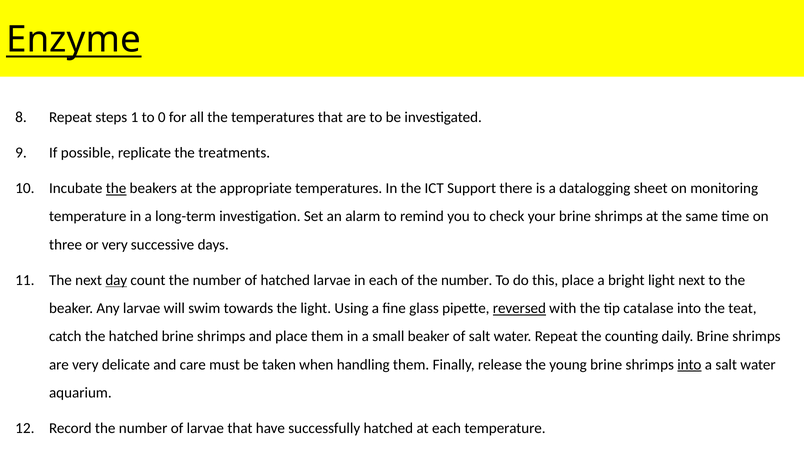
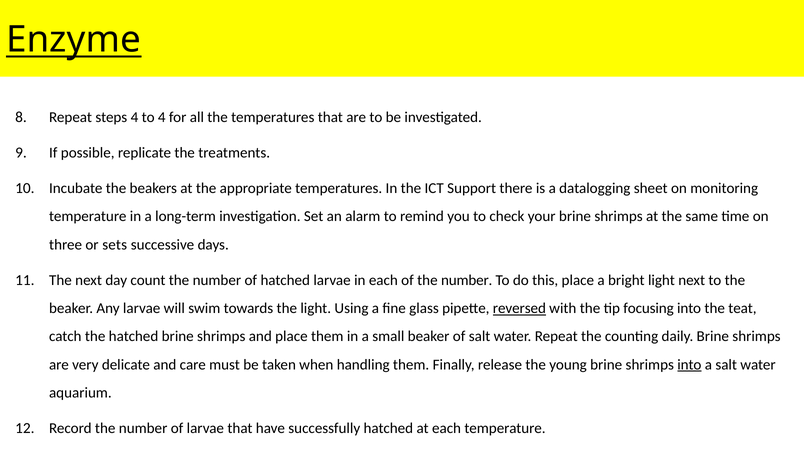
steps 1: 1 -> 4
to 0: 0 -> 4
the at (116, 188) underline: present -> none
or very: very -> sets
day underline: present -> none
catalase: catalase -> focusing
